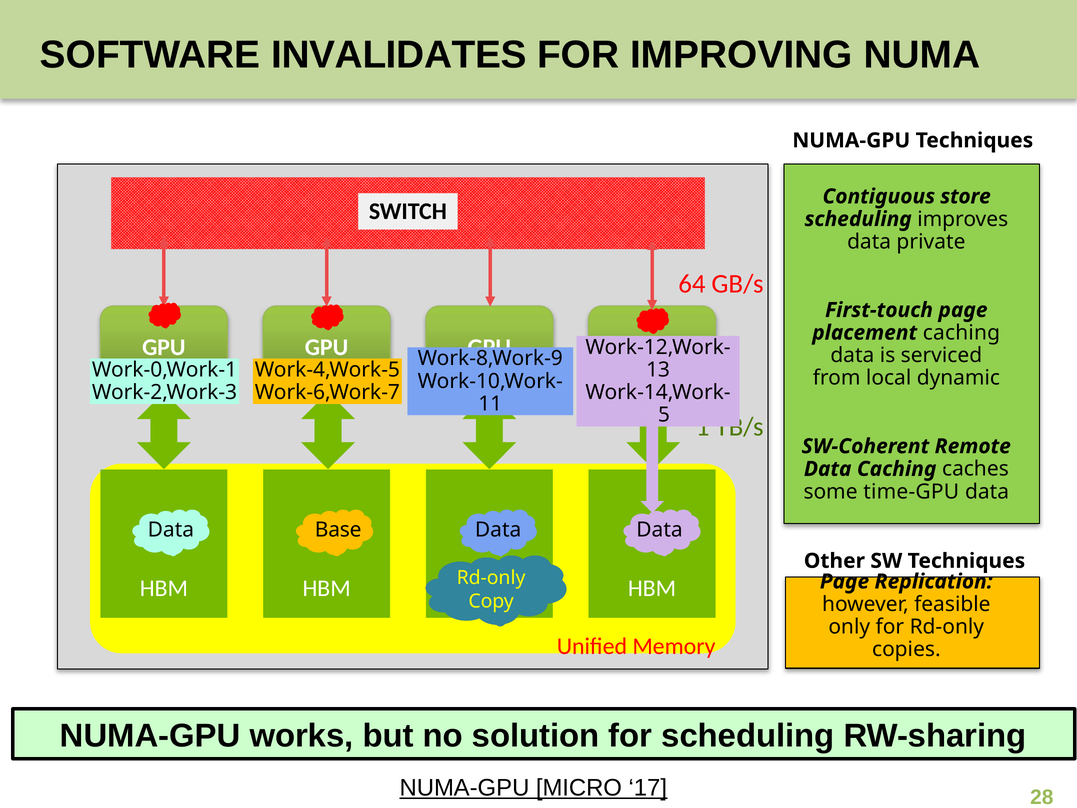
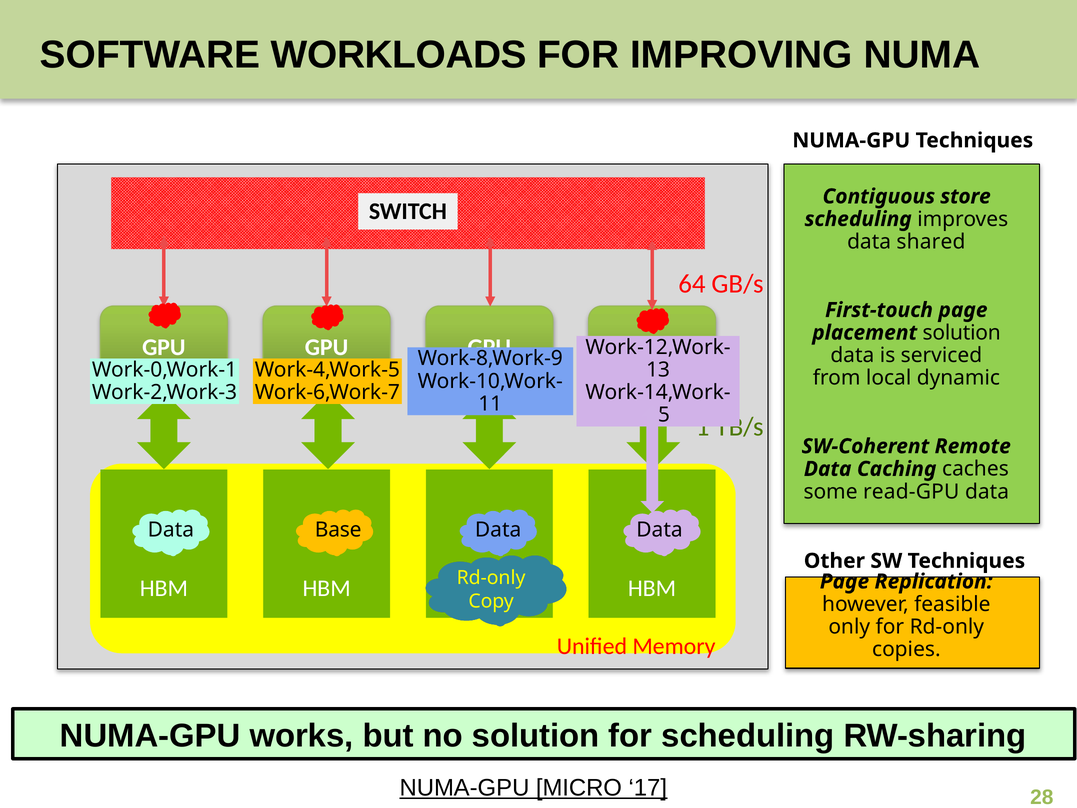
INVALIDATES: INVALIDATES -> WORKLOADS
data private: private -> shared
placement caching: caching -> solution
time-GPU: time-GPU -> read-GPU
